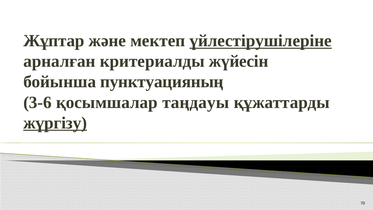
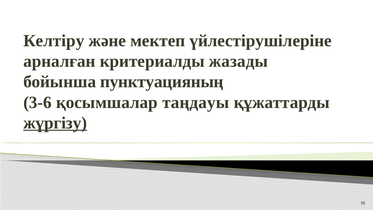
Жұптар: Жұптар -> Келтіру
үйлестірушілеріне underline: present -> none
жүйесін: жүйесін -> жазады
